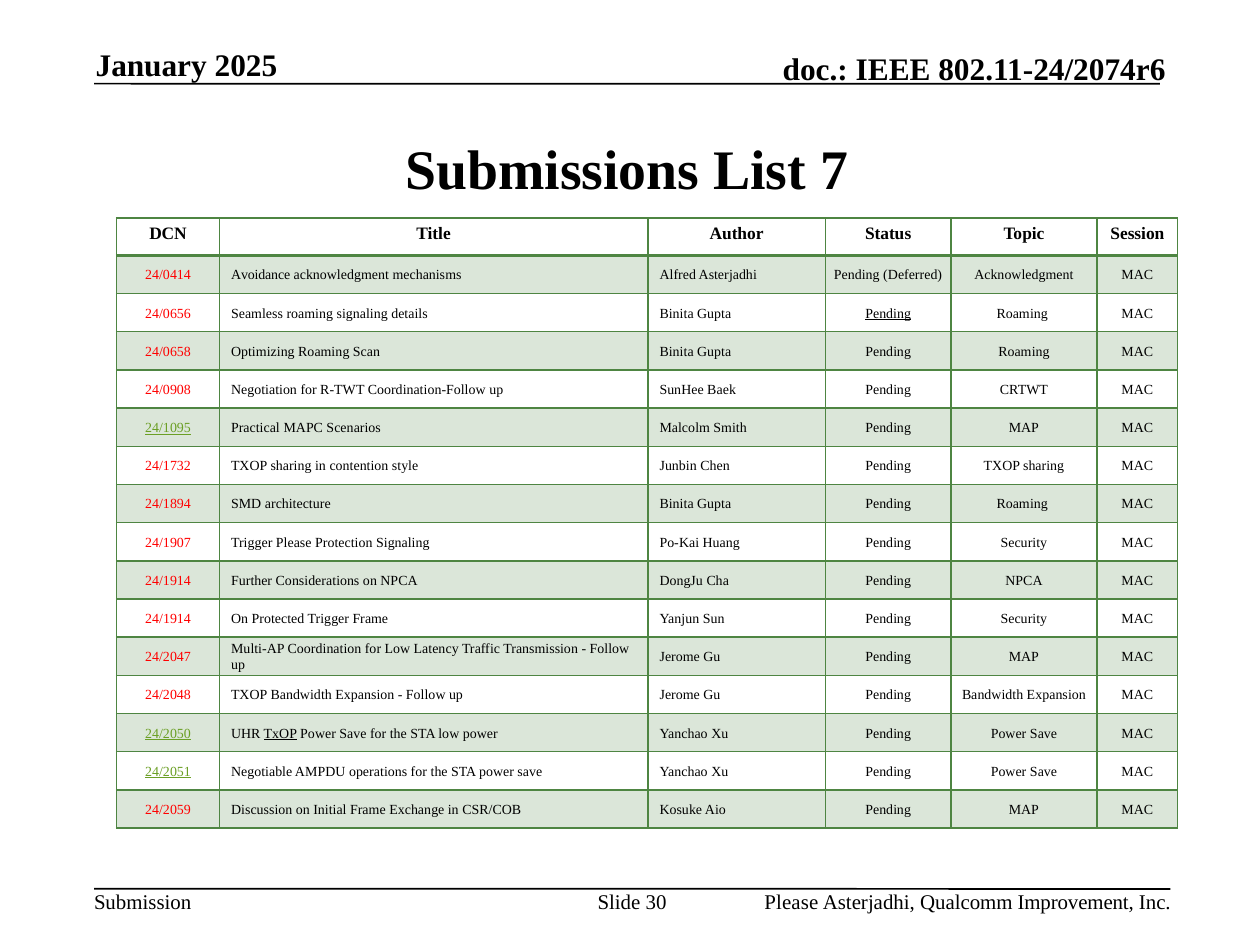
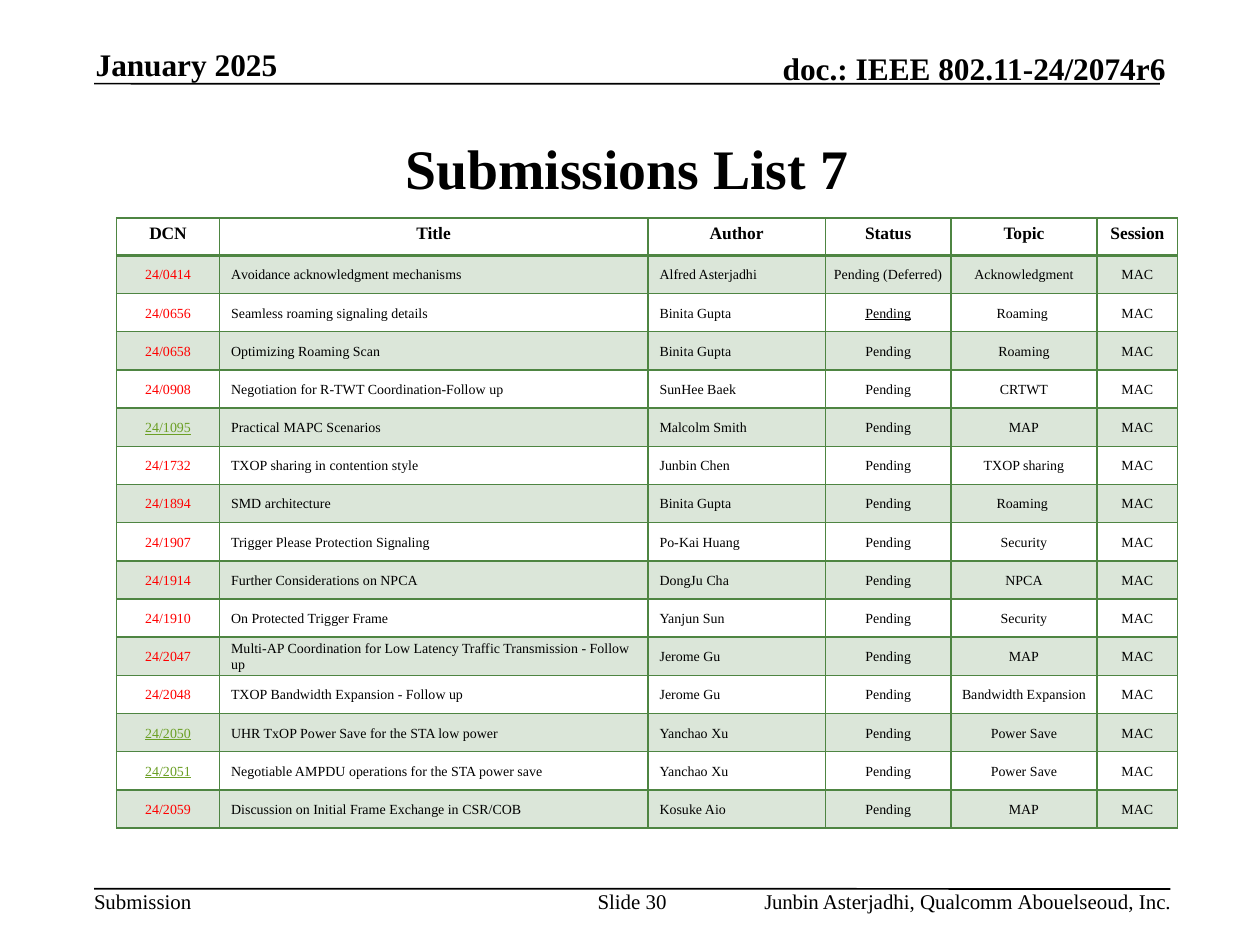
24/1914 at (168, 619): 24/1914 -> 24/1910
TxOP at (280, 733) underline: present -> none
Please at (791, 902): Please -> Junbin
Improvement: Improvement -> Abouelseoud
